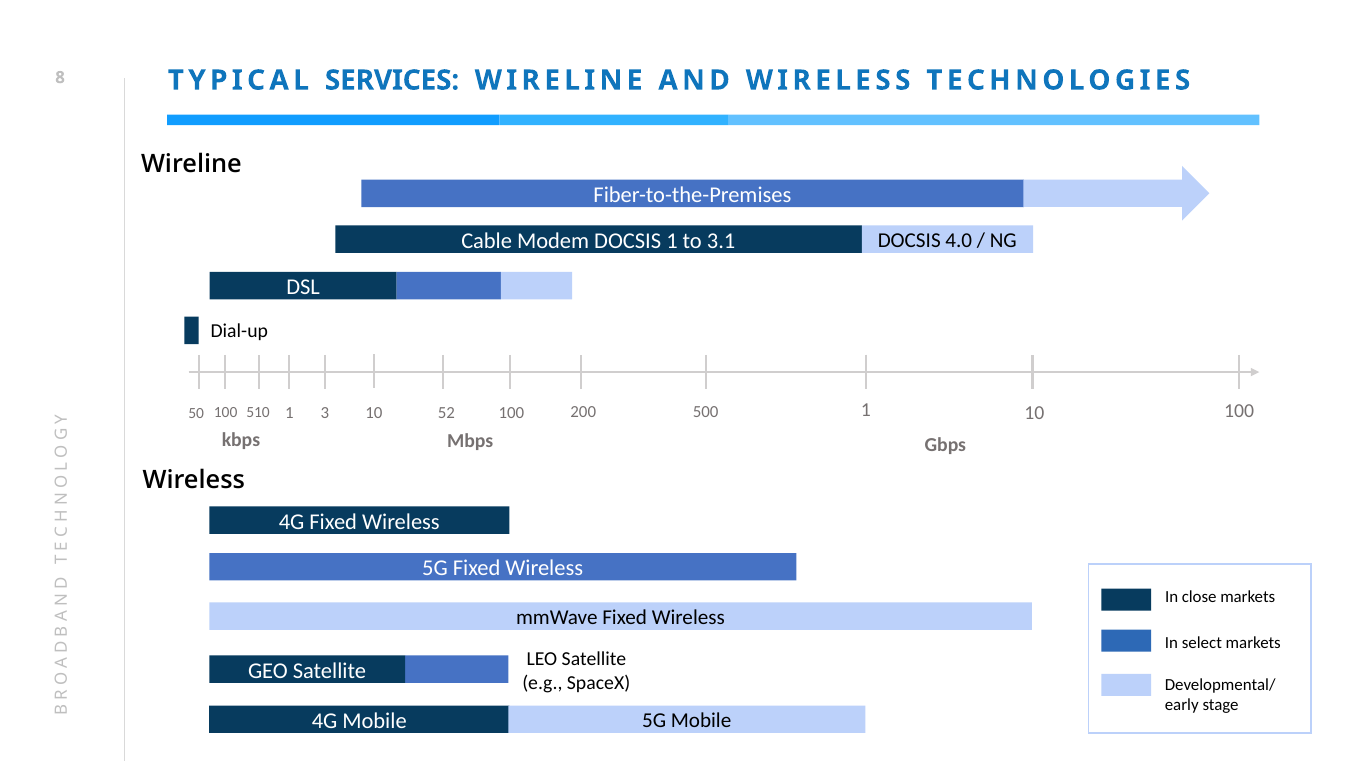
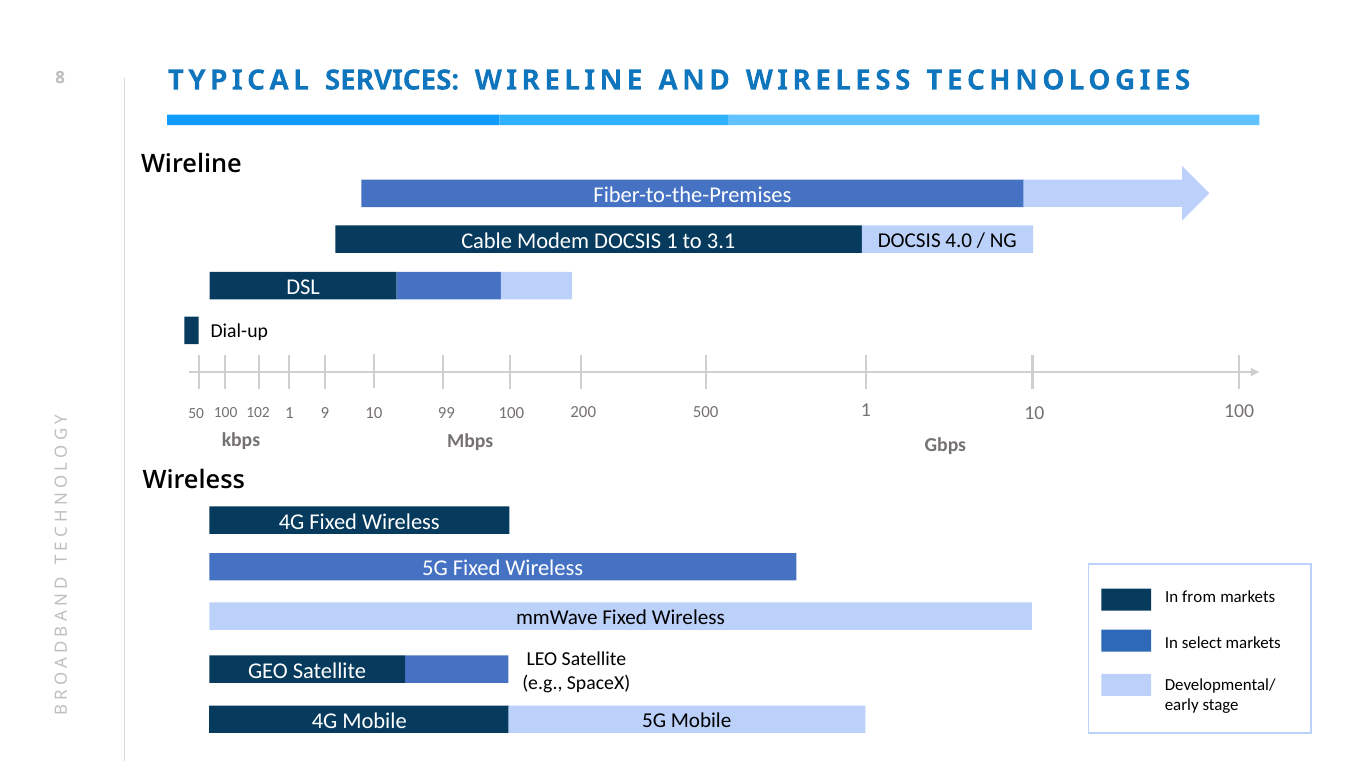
3: 3 -> 9
52: 52 -> 99
510: 510 -> 102
close: close -> from
